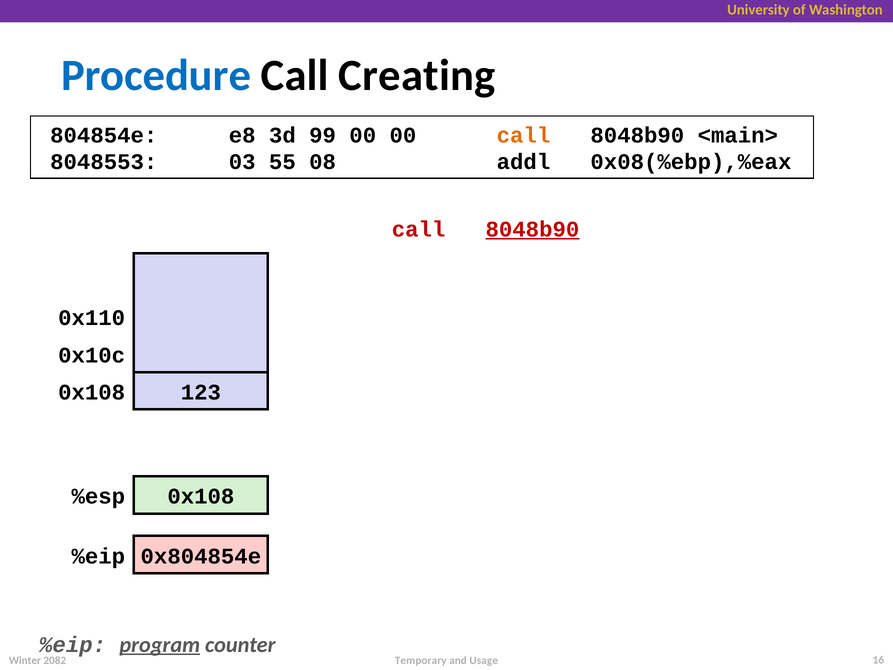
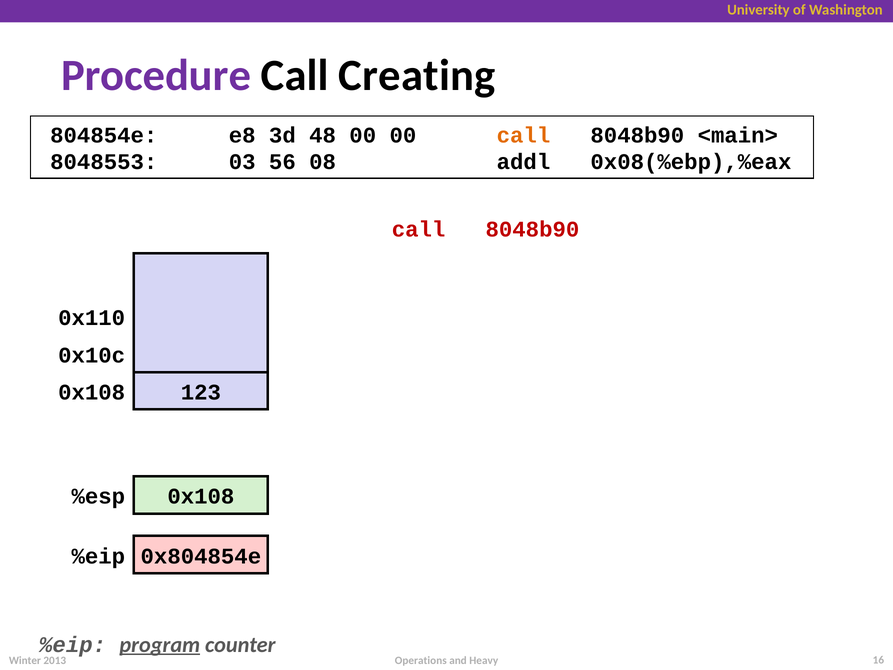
Procedure colour: blue -> purple
99: 99 -> 48
55: 55 -> 56
8048b90 at (532, 229) underline: present -> none
2082: 2082 -> 2013
Temporary: Temporary -> Operations
Usage: Usage -> Heavy
